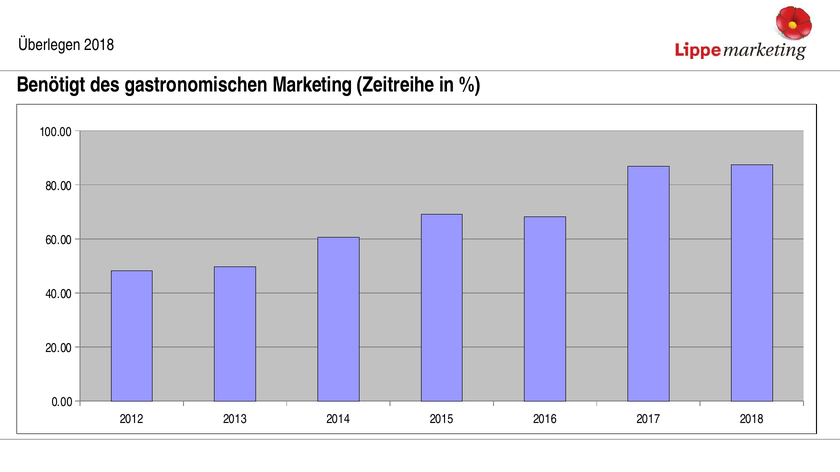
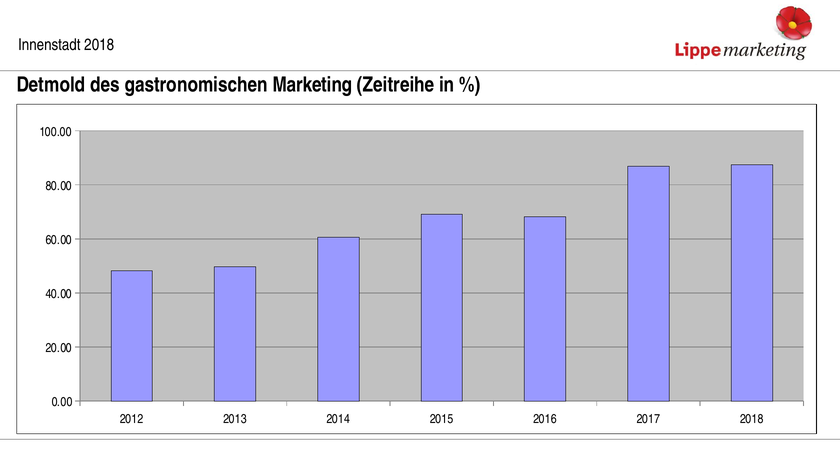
Überlegen: Überlegen -> Innenstadt
Benötigt: Benötigt -> Detmold
